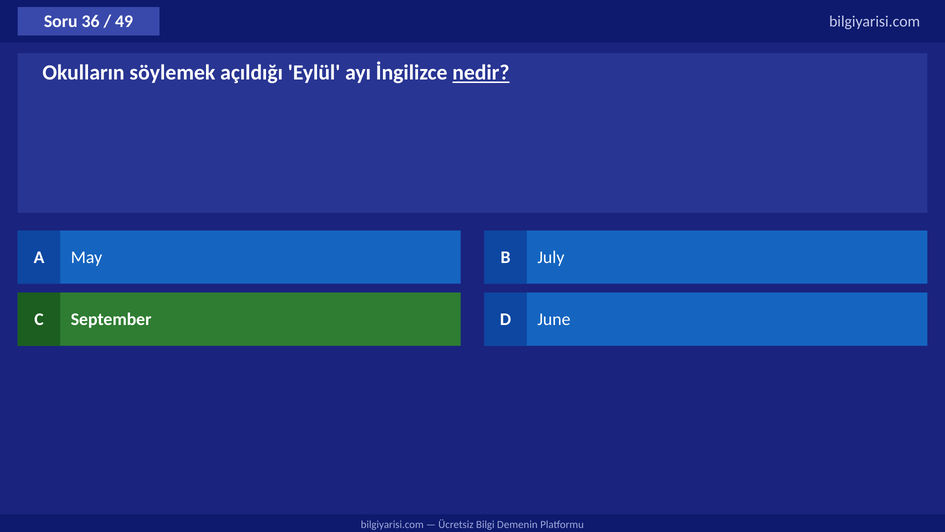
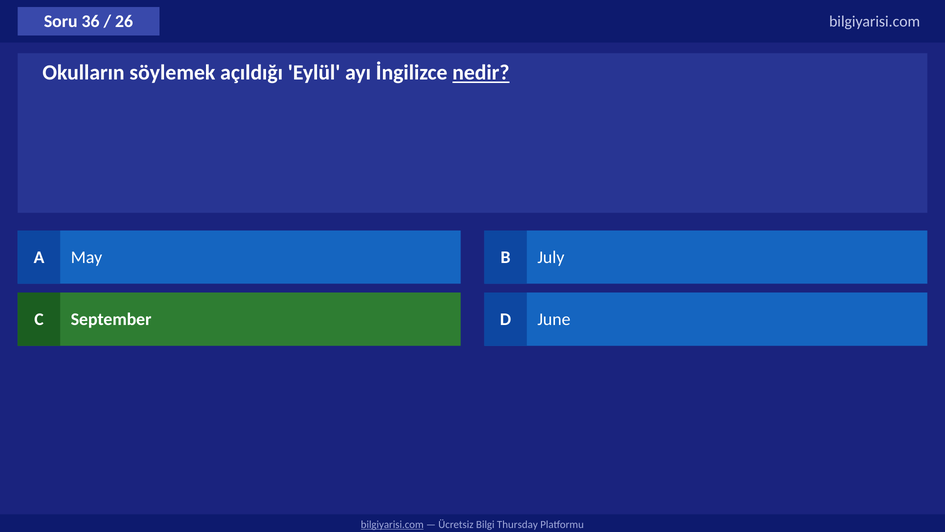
49: 49 -> 26
bilgiyarisi.com at (392, 524) underline: none -> present
Demenin: Demenin -> Thursday
